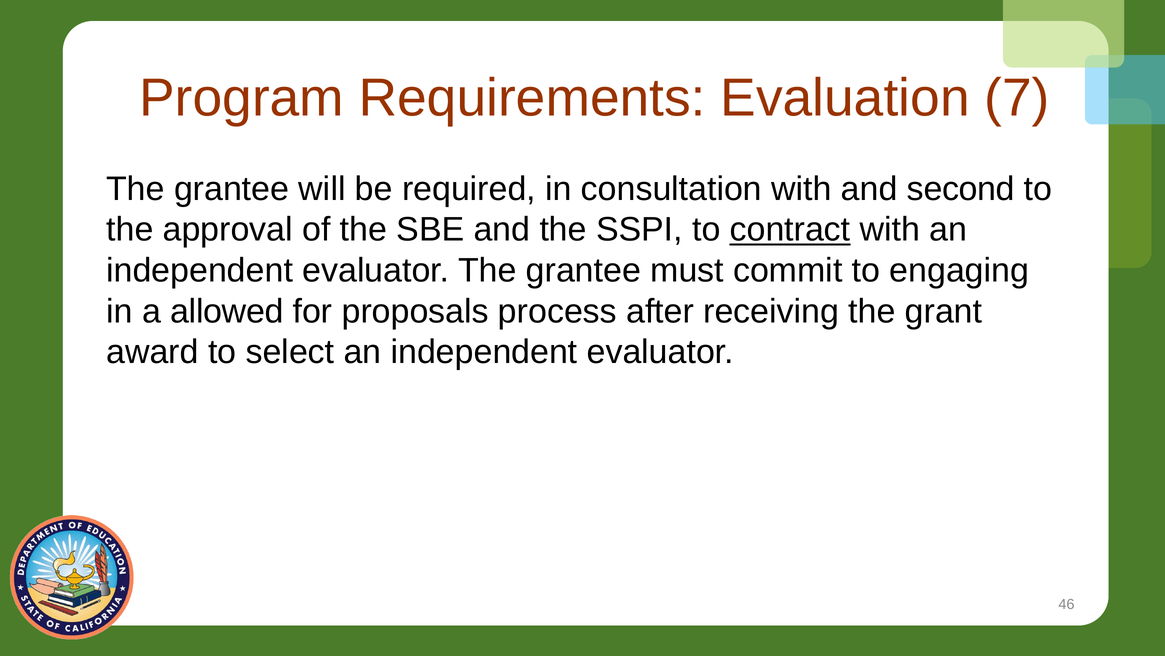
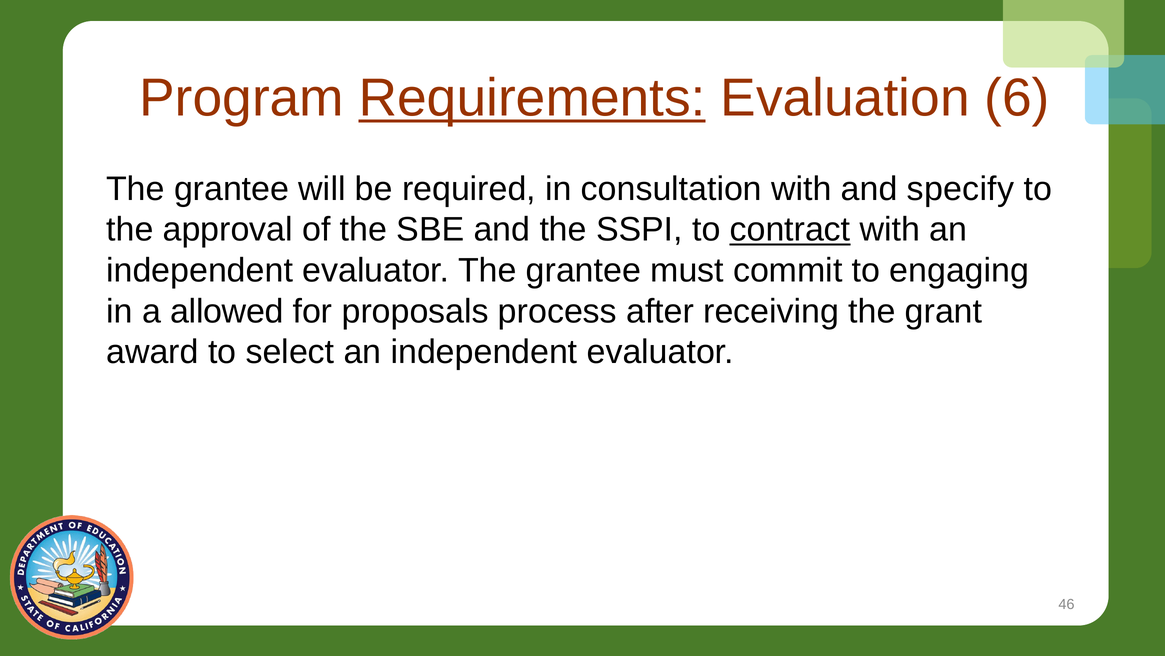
Requirements underline: none -> present
7: 7 -> 6
second: second -> specify
